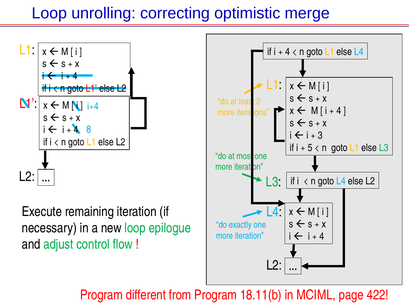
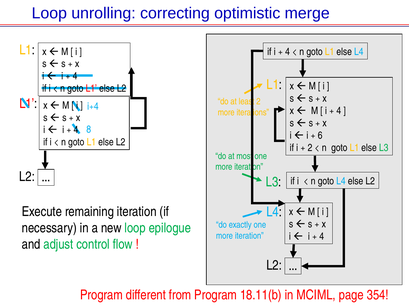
3: 3 -> 6
5 at (310, 148): 5 -> 2
422: 422 -> 354
